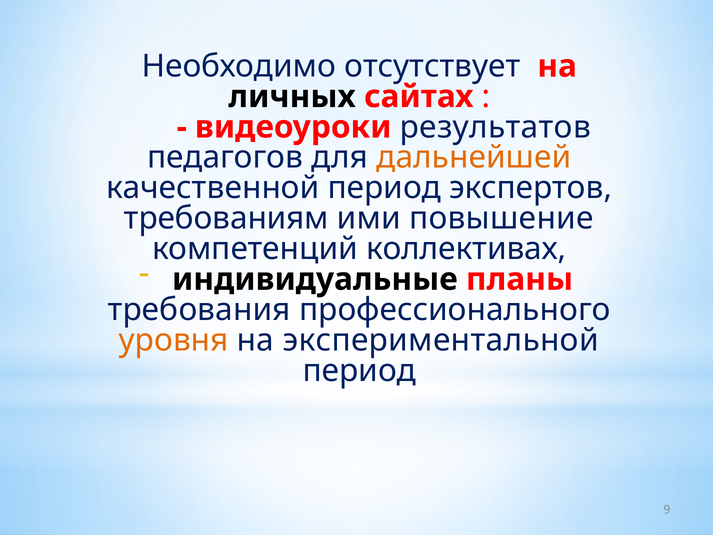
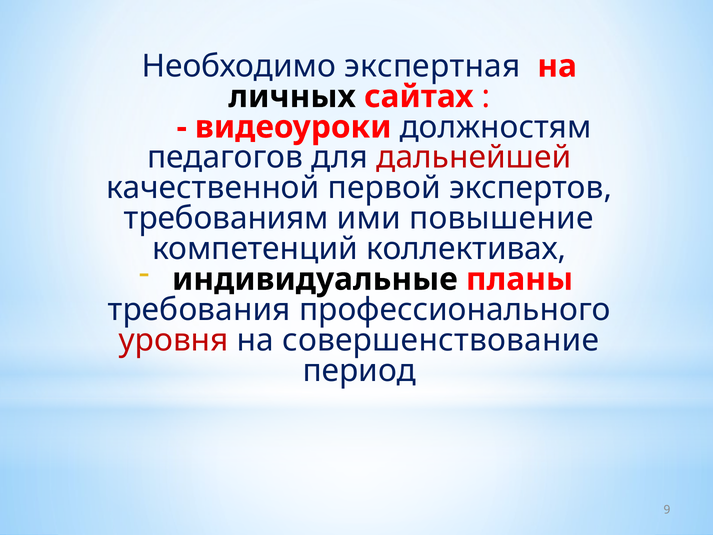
отсутствует: отсутствует -> экспертная
результатов: результатов -> должностям
дальнейшей colour: orange -> red
качественной период: период -> первой
уровня colour: orange -> red
экспериментальной: экспериментальной -> совершенствование
